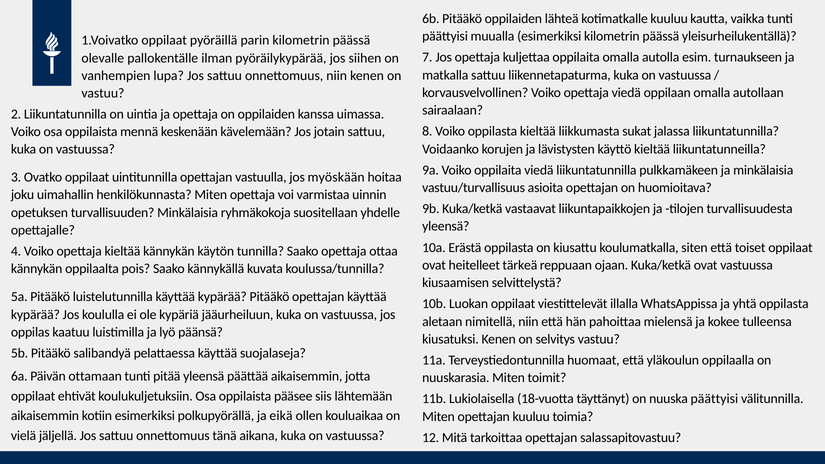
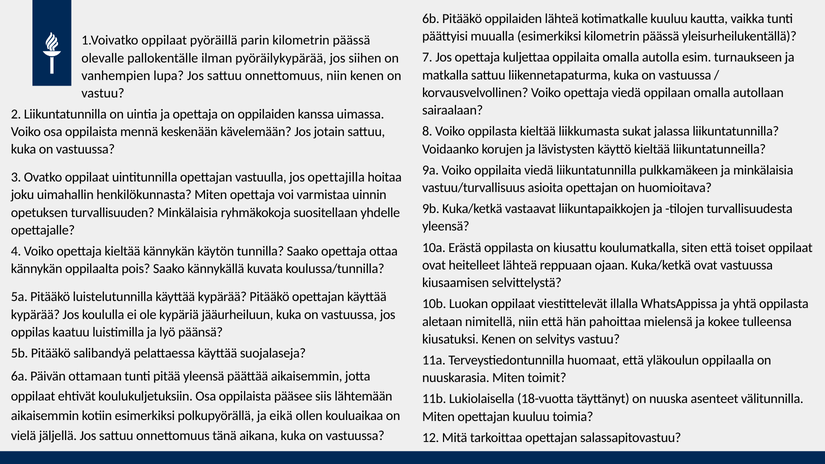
myöskään: myöskään -> opettajilla
heitelleet tärkeä: tärkeä -> lähteä
nuuska päättyisi: päättyisi -> asenteet
